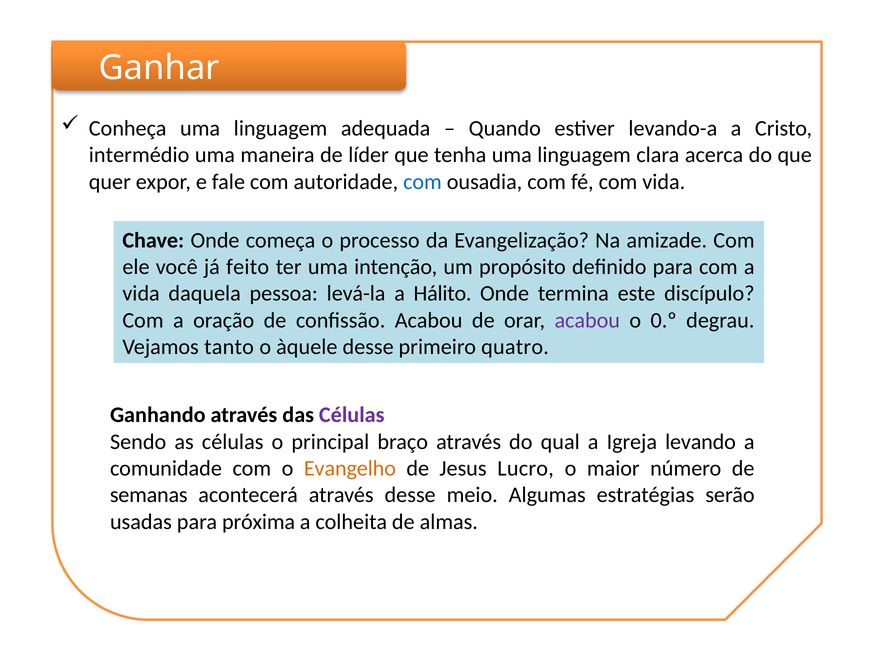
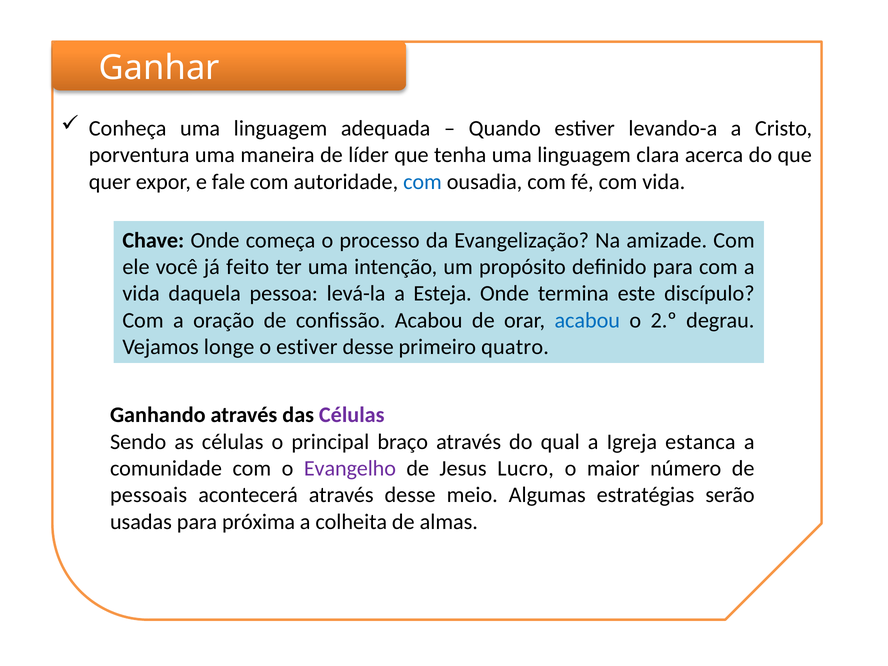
intermédio: intermédio -> porventura
Hálito: Hálito -> Esteja
acabou at (587, 320) colour: purple -> blue
0.º: 0.º -> 2.º
tanto: tanto -> longe
o àquele: àquele -> estiver
levando: levando -> estanca
Evangelho colour: orange -> purple
semanas: semanas -> pessoais
